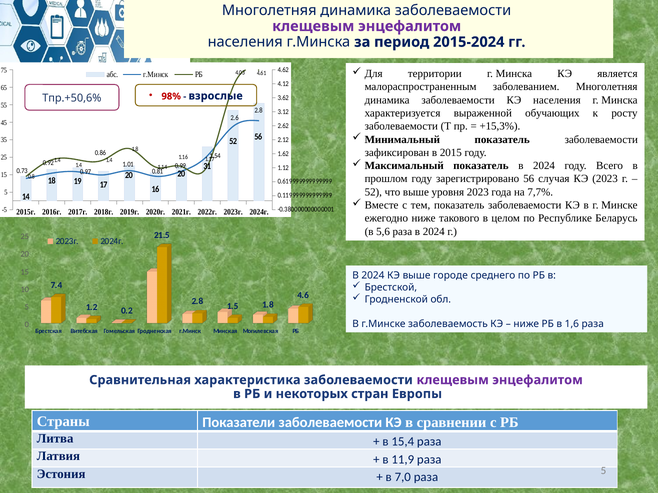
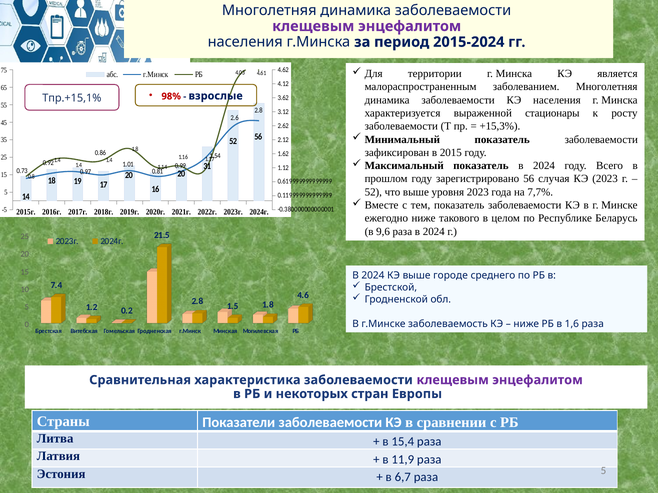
Тпр.+50,6%: Тпр.+50,6% -> Тпр.+15,1%
обучающих: обучающих -> стационары
5,6: 5,6 -> 9,6
7,0: 7,0 -> 6,7
